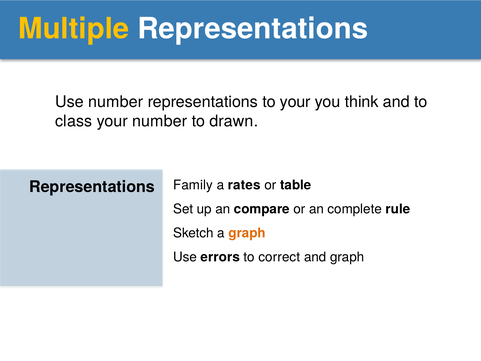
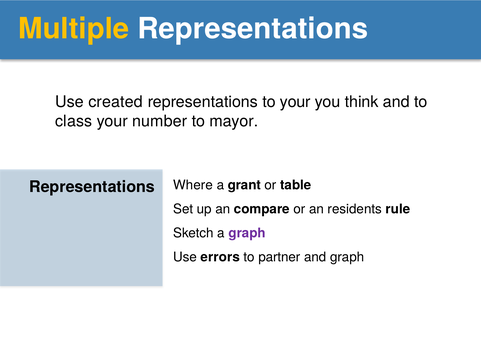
Use number: number -> created
drawn: drawn -> mayor
Family: Family -> Where
rates: rates -> grant
complete: complete -> residents
graph at (247, 233) colour: orange -> purple
correct: correct -> partner
